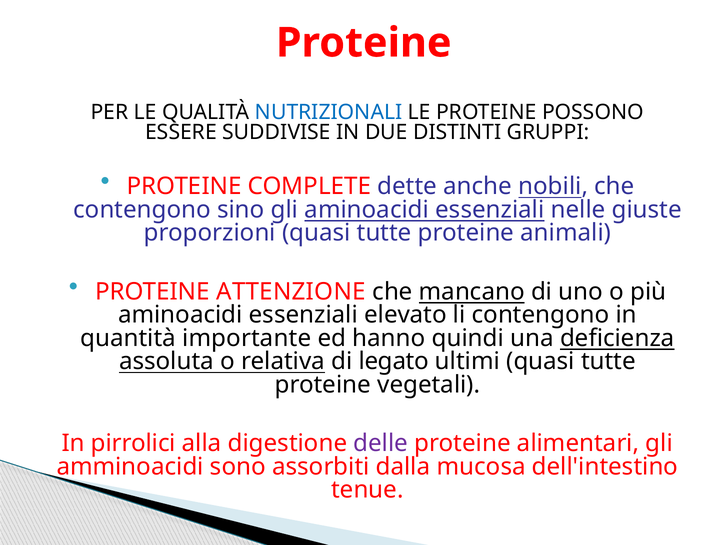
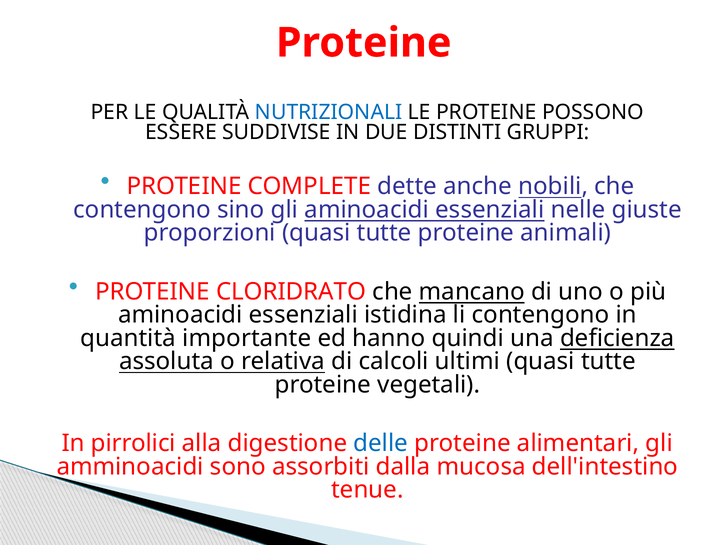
ATTENZIONE: ATTENZIONE -> CLORIDRATO
elevato: elevato -> istidina
legato: legato -> calcoli
delle colour: purple -> blue
